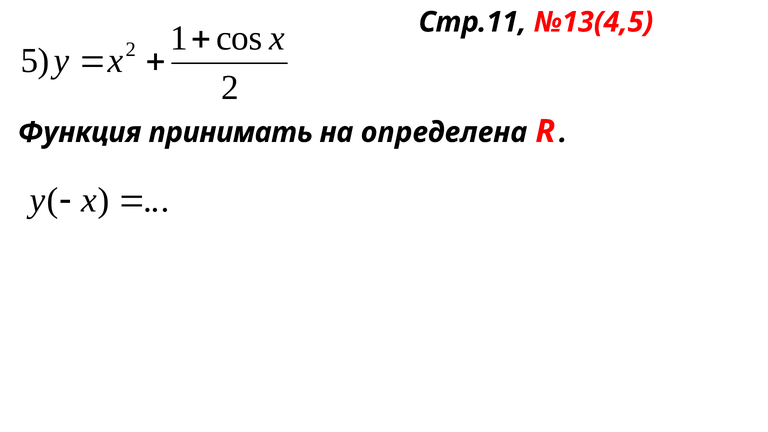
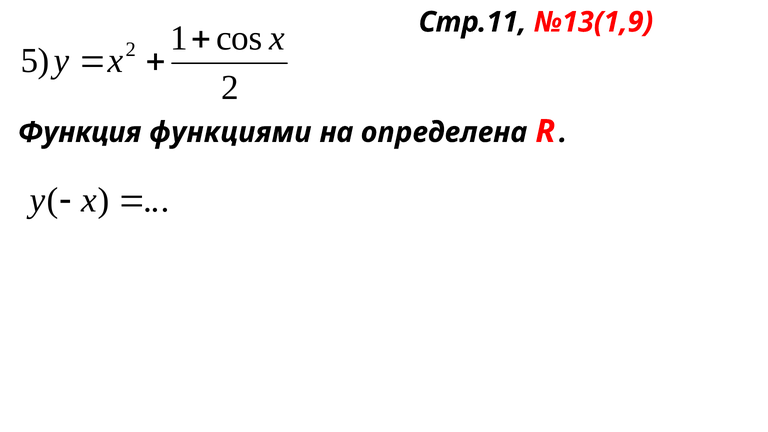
№13(4,5: №13(4,5 -> №13(1,9
принимать: принимать -> функциями
